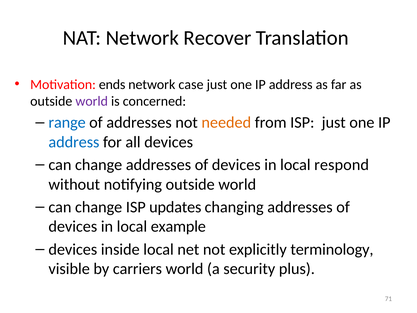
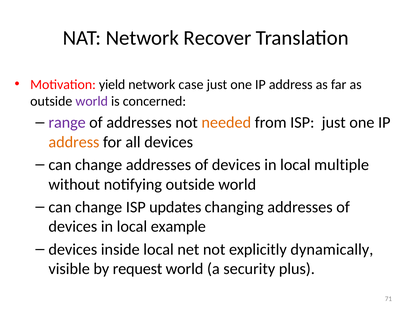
ends: ends -> yield
range colour: blue -> purple
address at (74, 142) colour: blue -> orange
respond: respond -> multiple
terminology: terminology -> dynamically
carriers: carriers -> request
